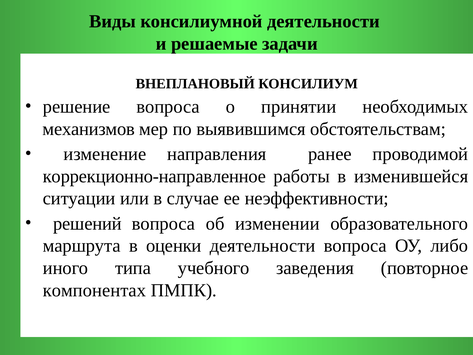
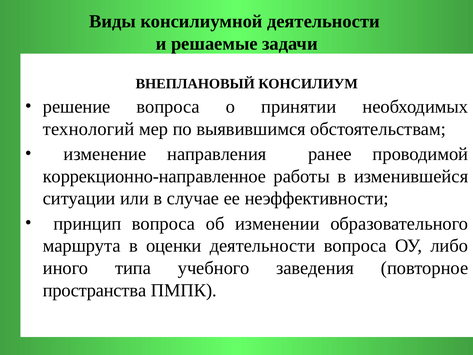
механизмов: механизмов -> технологий
решений: решений -> принцип
компонентах: компонентах -> пространства
